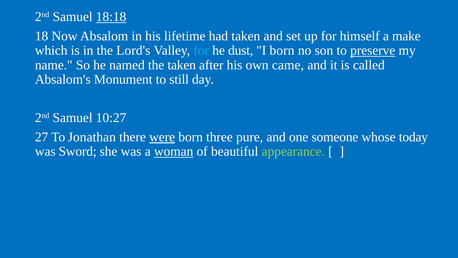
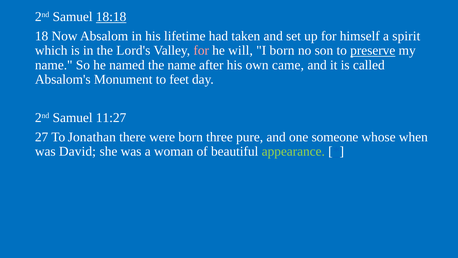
make: make -> spirit
for at (201, 50) colour: light blue -> pink
dust: dust -> will
the taken: taken -> name
still: still -> feet
10:27: 10:27 -> 11:27
were underline: present -> none
today: today -> when
Sword: Sword -> David
woman underline: present -> none
